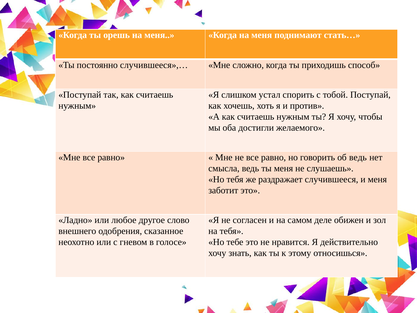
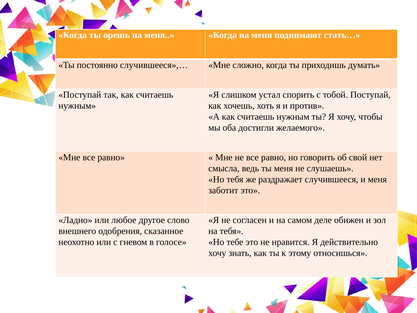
способ: способ -> думать
об ведь: ведь -> свой
